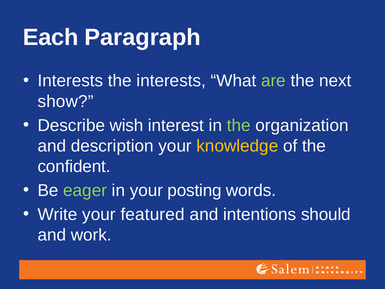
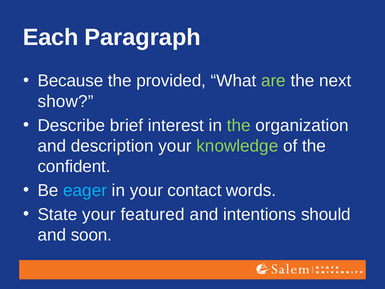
Interests at (70, 81): Interests -> Because
the interests: interests -> provided
wish: wish -> brief
knowledge colour: yellow -> light green
eager colour: light green -> light blue
posting: posting -> contact
Write: Write -> State
work: work -> soon
